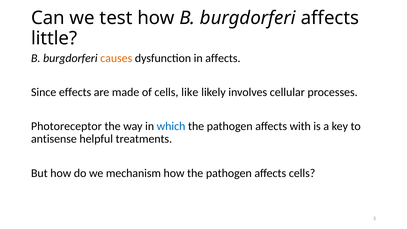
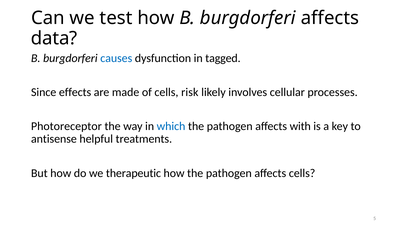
little: little -> data
causes colour: orange -> blue
in affects: affects -> tagged
like: like -> risk
mechanism: mechanism -> therapeutic
